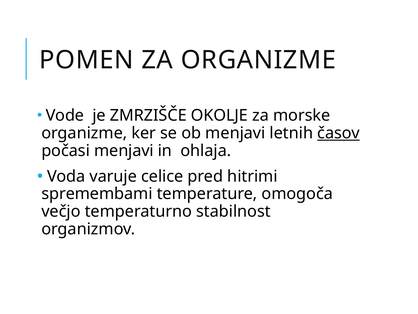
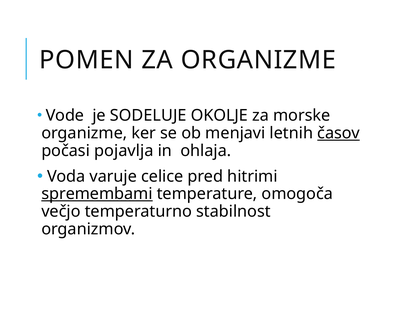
ZMRZIŠČE: ZMRZIŠČE -> SODELUJE
počasi menjavi: menjavi -> pojavlja
spremembami underline: none -> present
